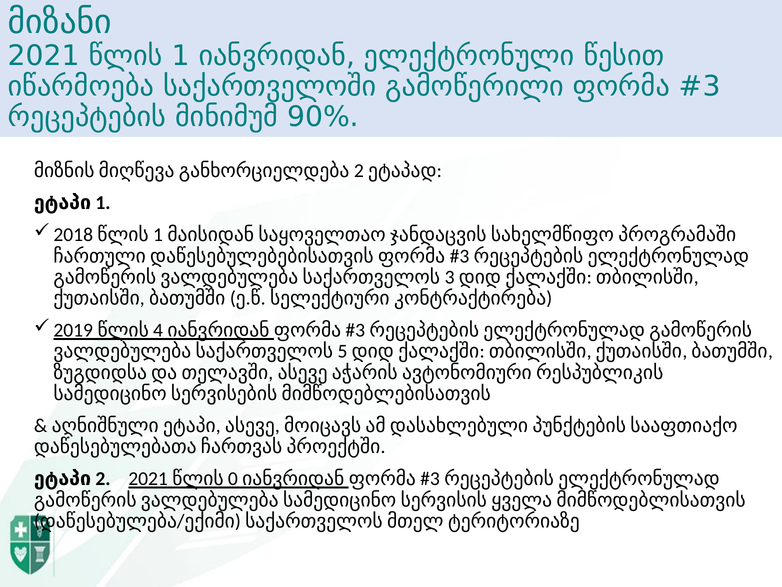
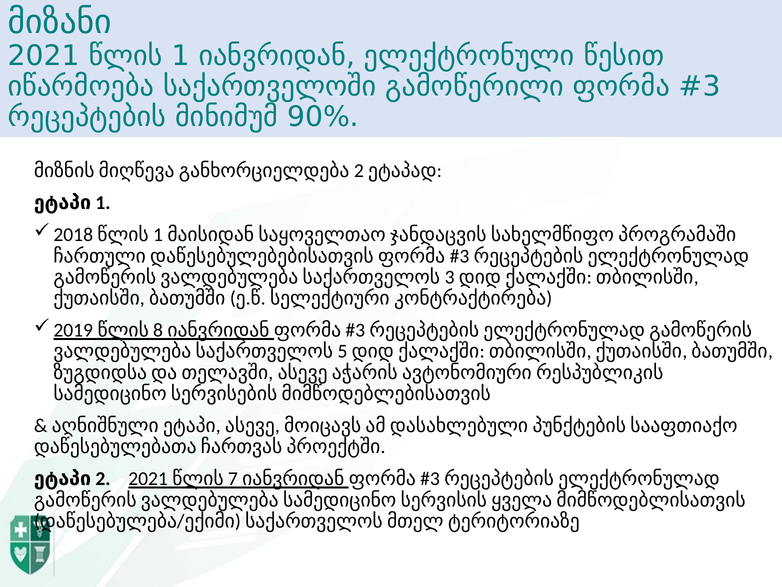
4: 4 -> 8
0: 0 -> 7
